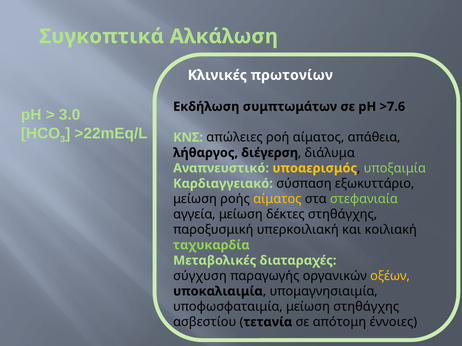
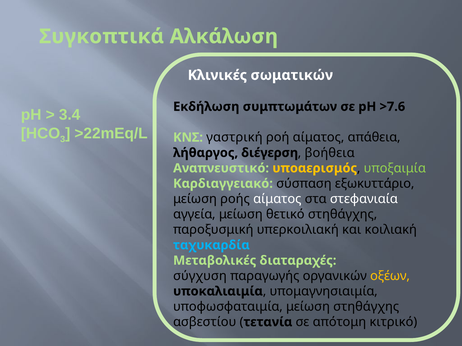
πρωτονίων: πρωτονίων -> σωματικών
3.0: 3.0 -> 3.4
απώλειες: απώλειες -> γαστρική
διάλυμα: διάλυμα -> βοήθεια
αίματος at (277, 199) colour: yellow -> white
στεφανιαία colour: light green -> white
δέκτες: δέκτες -> θετικό
ταχυκαρδία colour: light green -> light blue
έννοιες: έννοιες -> κιτρικό
